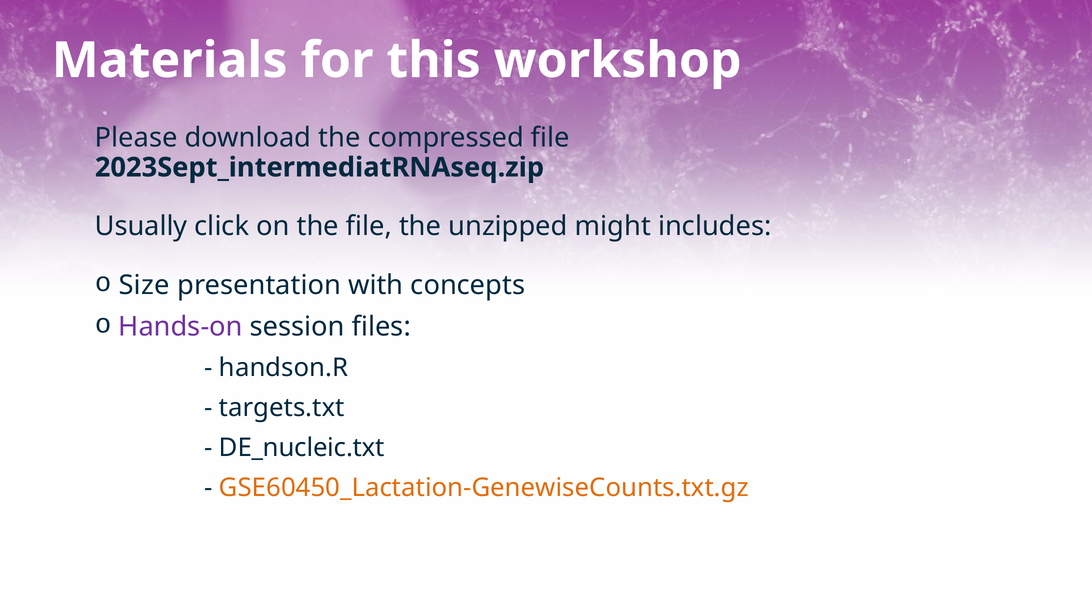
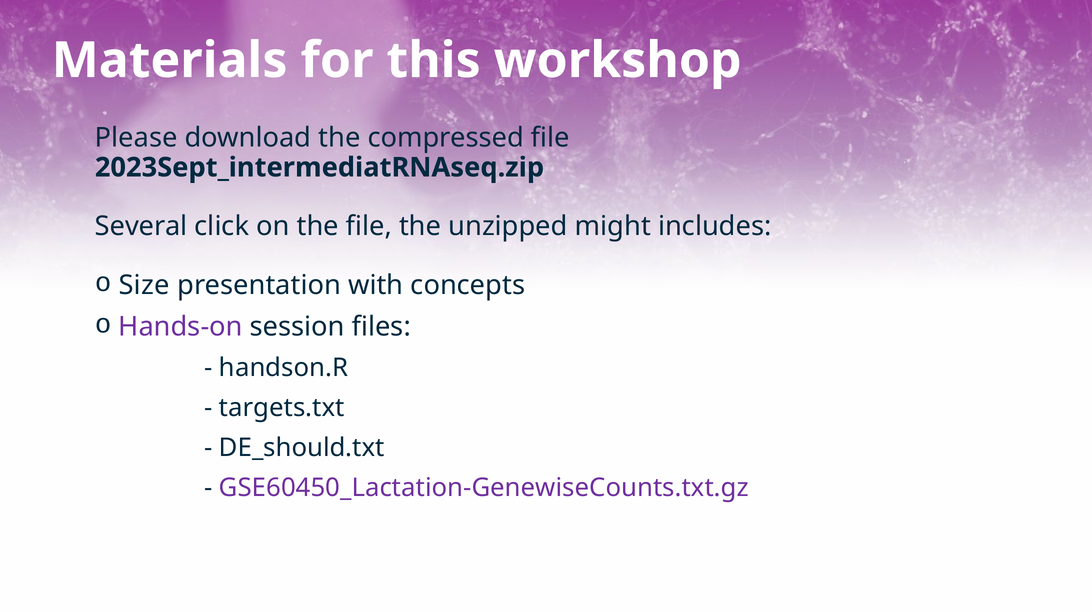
Usually: Usually -> Several
DE_nucleic.txt: DE_nucleic.txt -> DE_should.txt
GSE60450_Lactation-GenewiseCounts.txt.gz colour: orange -> purple
